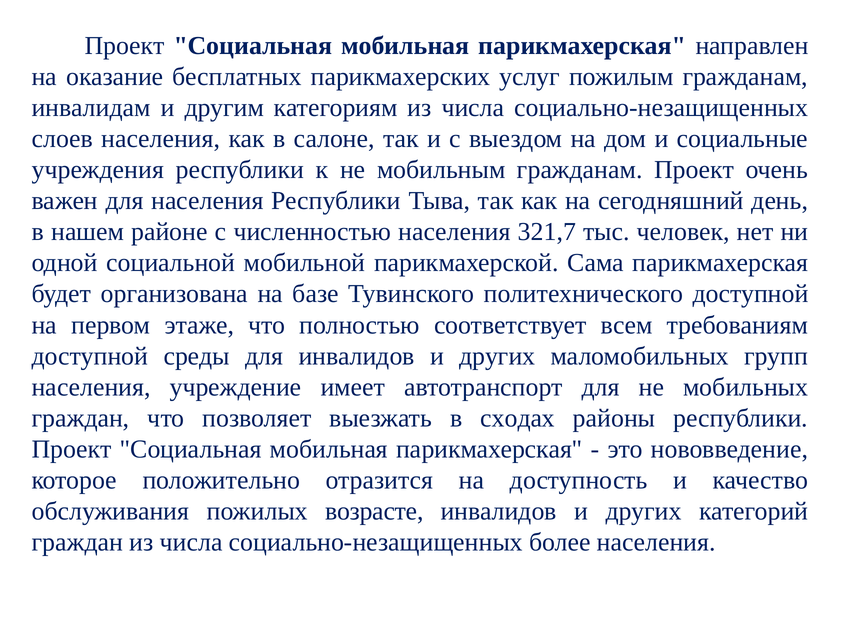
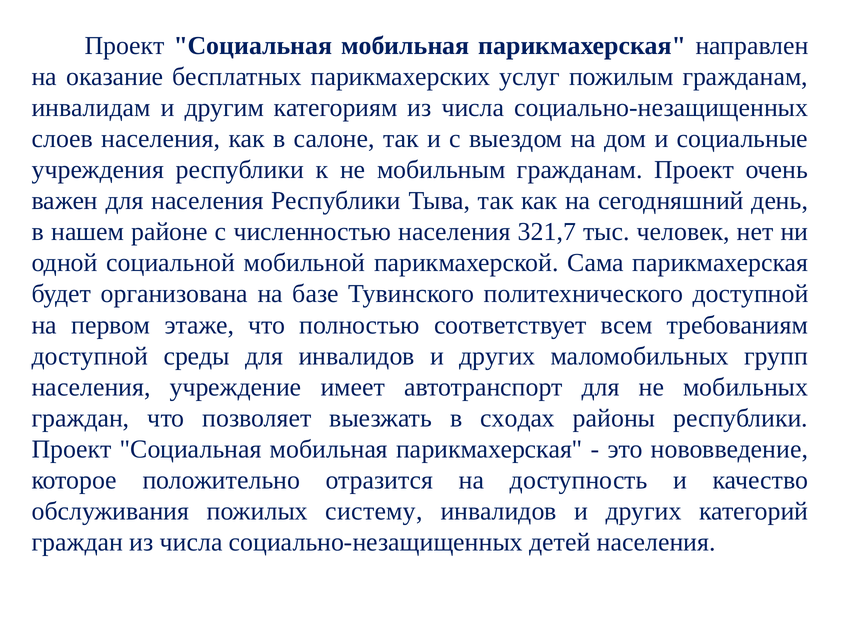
возрасте: возрасте -> систему
более: более -> детей
